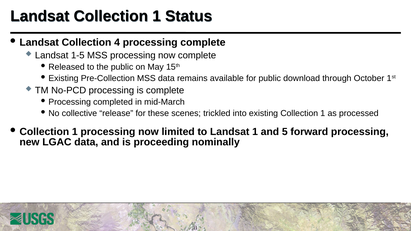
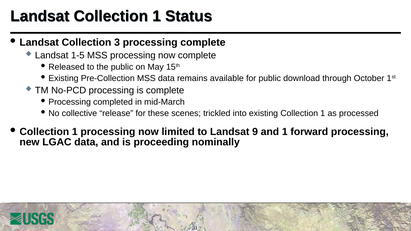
4: 4 -> 3
Landsat 1: 1 -> 9
and 5: 5 -> 1
